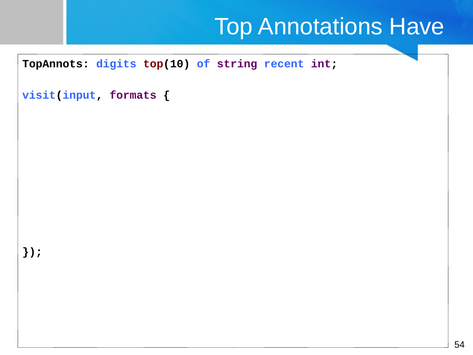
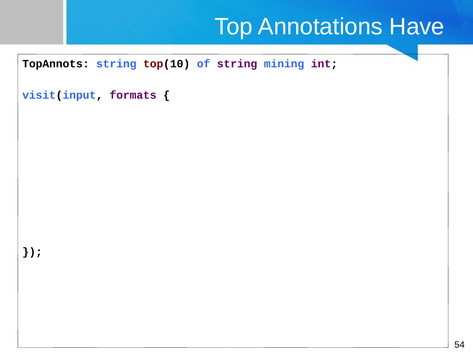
TopAnnots digits: digits -> string
recent: recent -> mining
